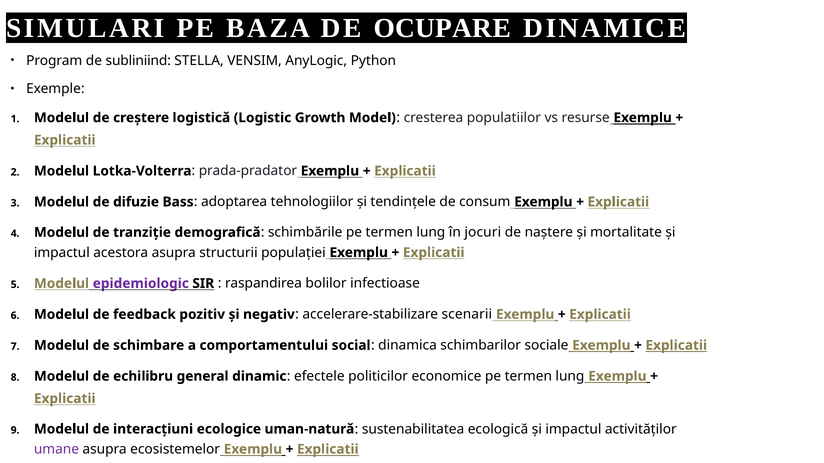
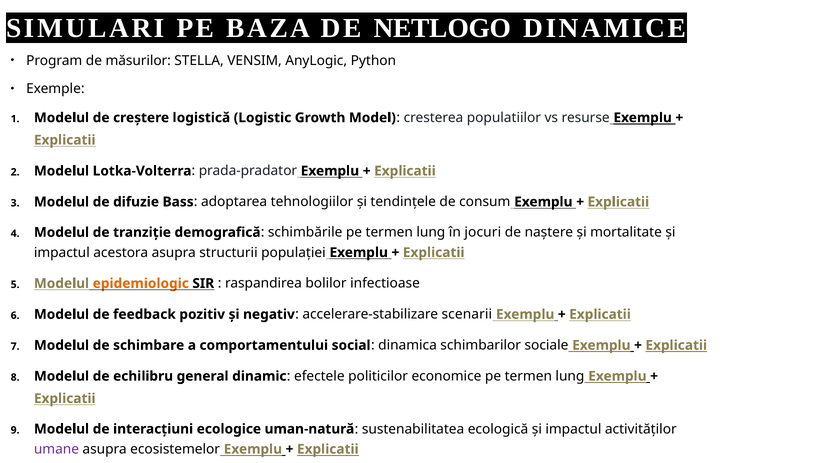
OCUPARE: OCUPARE -> NETLOGO
subliniind: subliniind -> măsurilor
epidemiologic colour: purple -> orange
